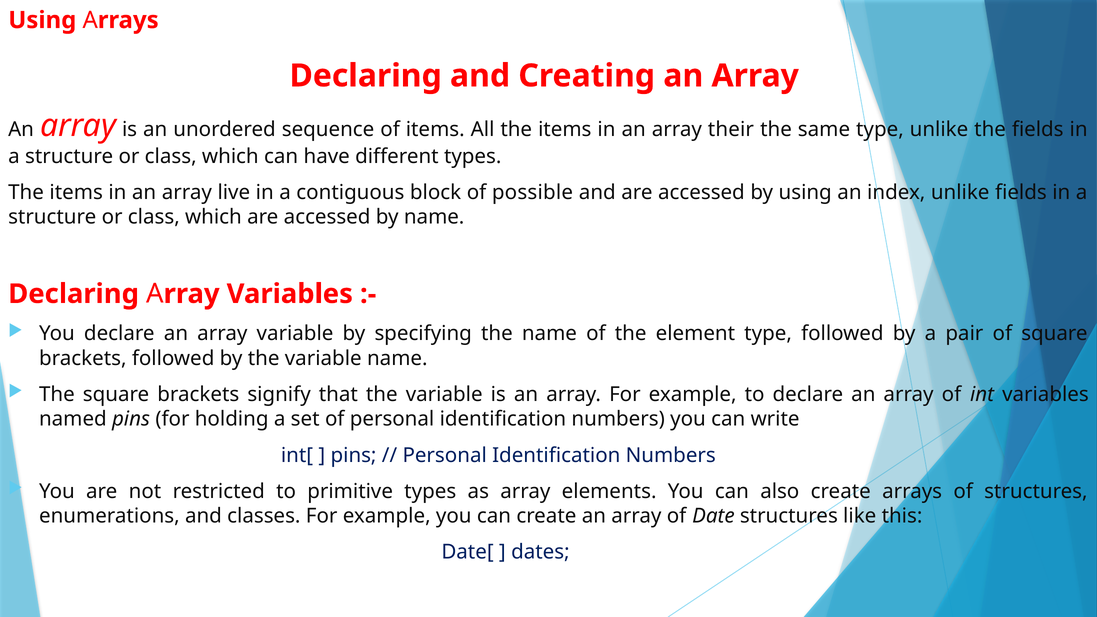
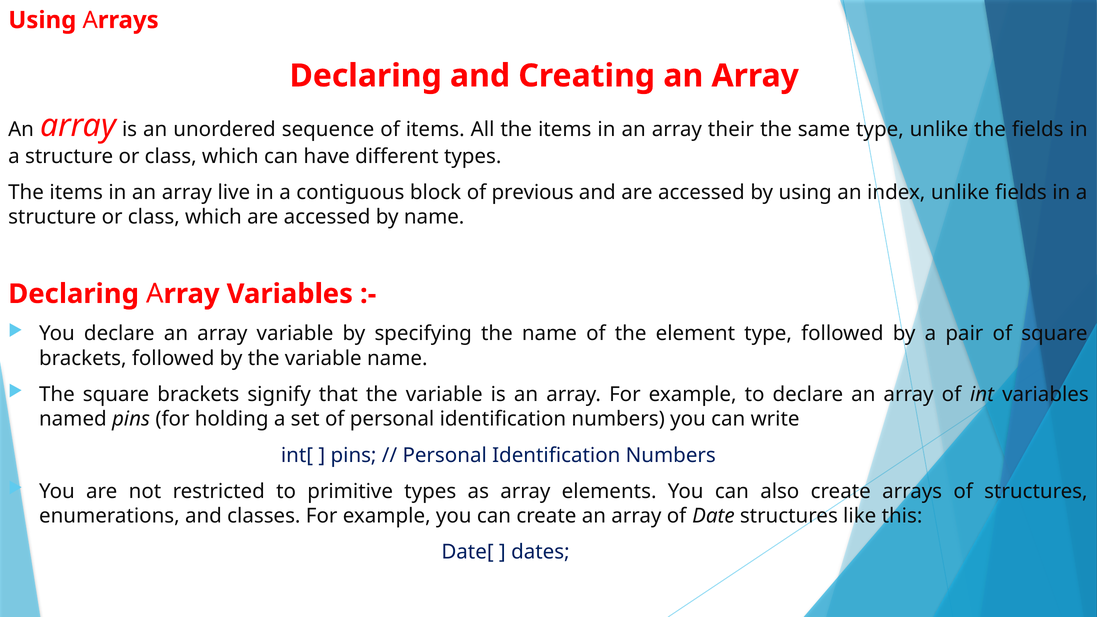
possible: possible -> previous
